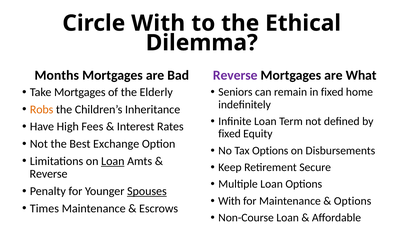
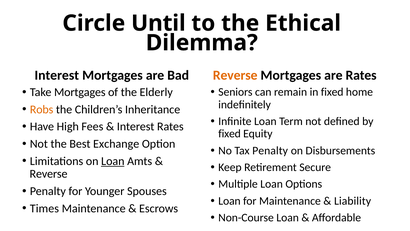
Circle With: With -> Until
Months at (57, 75): Months -> Interest
Reverse at (235, 75) colour: purple -> orange
are What: What -> Rates
Tax Options: Options -> Penalty
Spouses underline: present -> none
With at (229, 201): With -> Loan
Options at (353, 201): Options -> Liability
